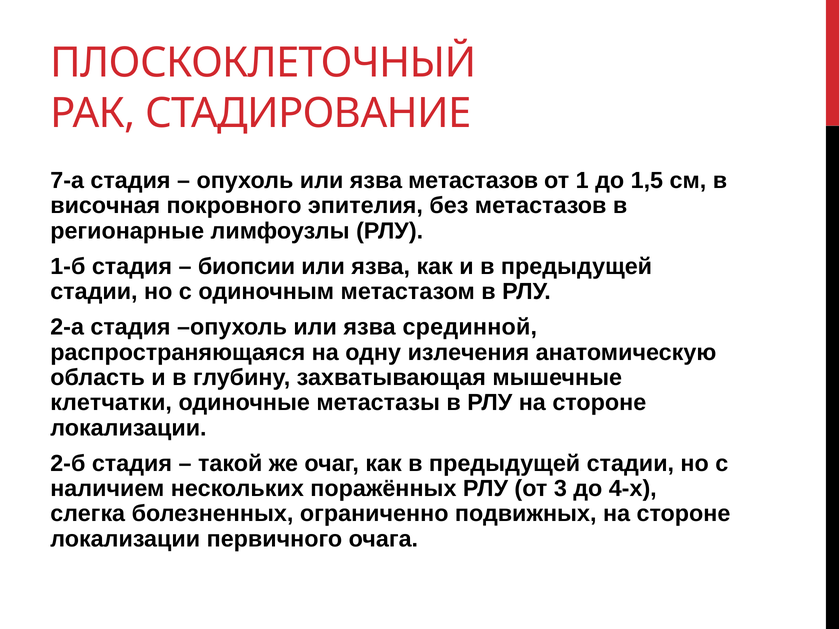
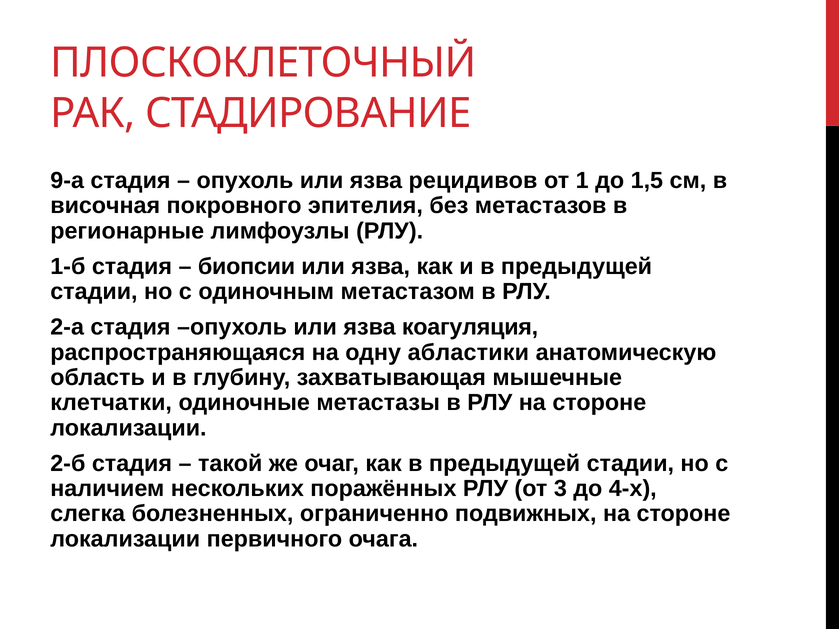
7-а: 7-а -> 9-а
язва метастазов: метастазов -> рецидивов
срединной: срединной -> коагуляция
излечения: излечения -> абластики
